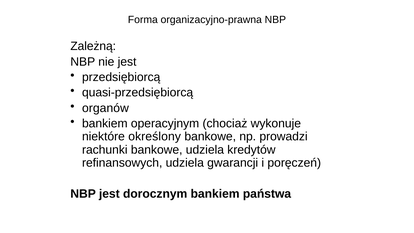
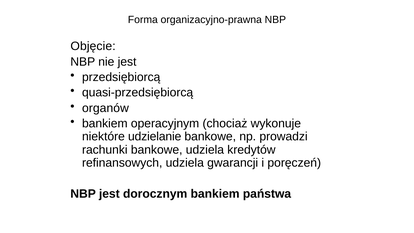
Zależną: Zależną -> Objęcie
określony: określony -> udzielanie
